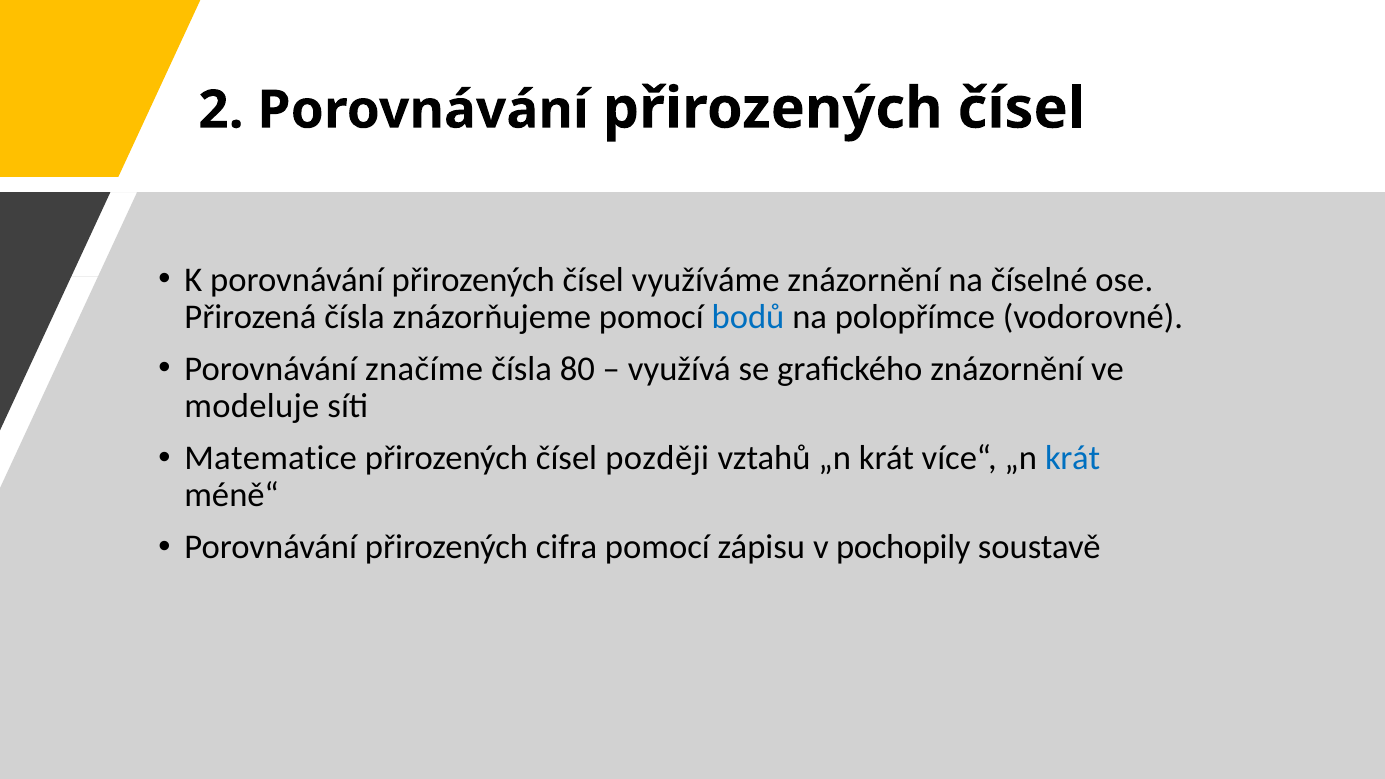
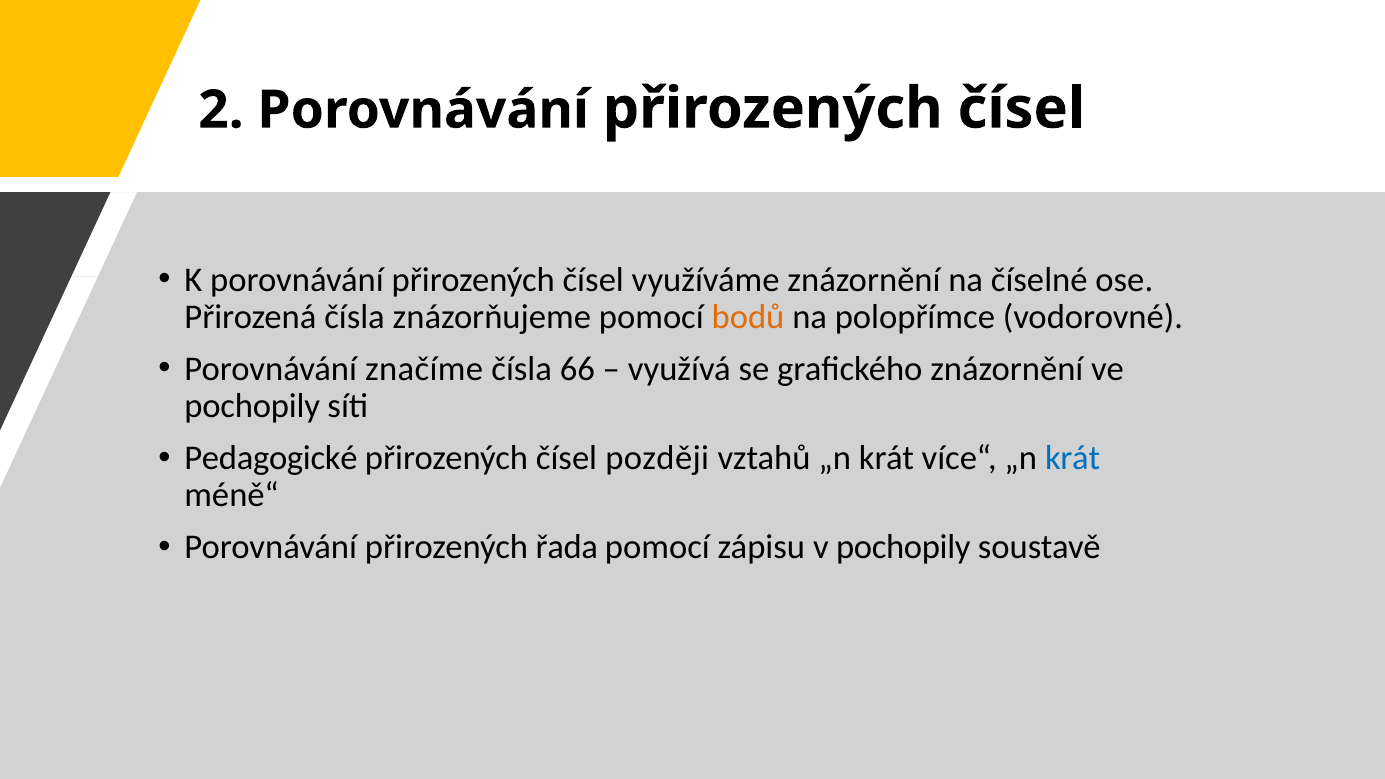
bodů colour: blue -> orange
80: 80 -> 66
modeluje at (252, 406): modeluje -> pochopily
Matematice: Matematice -> Pedagogické
cifra: cifra -> řada
